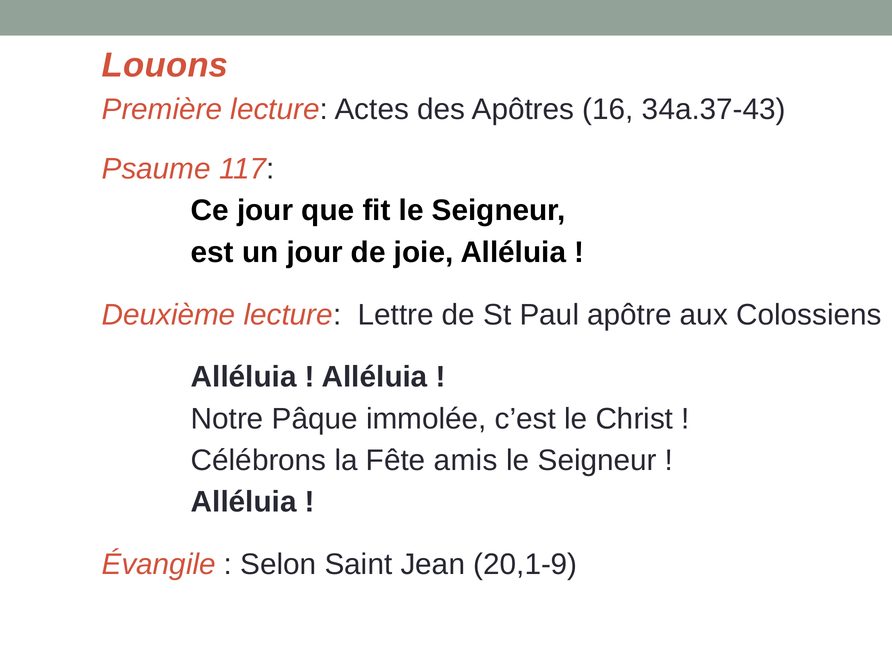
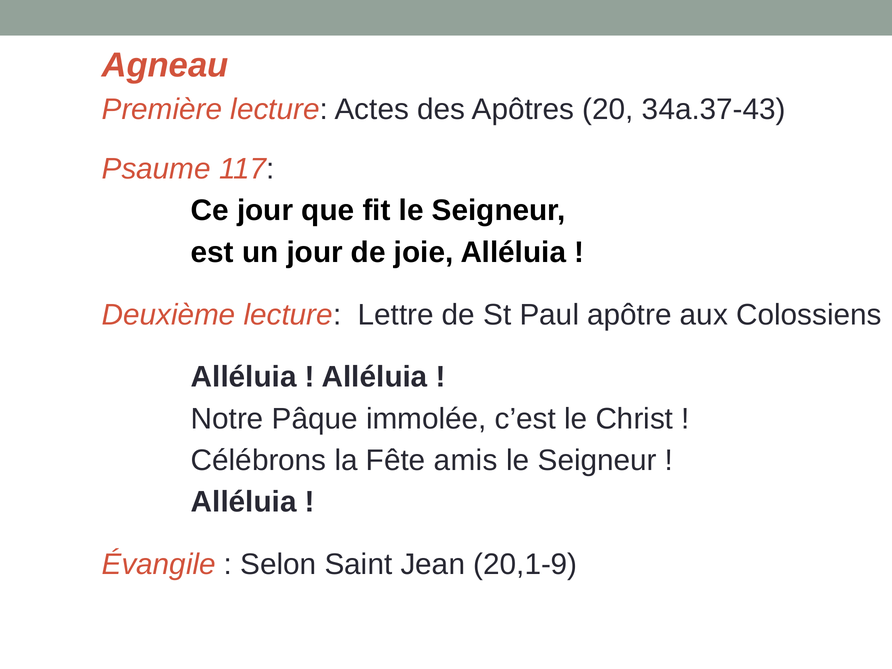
Louons: Louons -> Agneau
16: 16 -> 20
